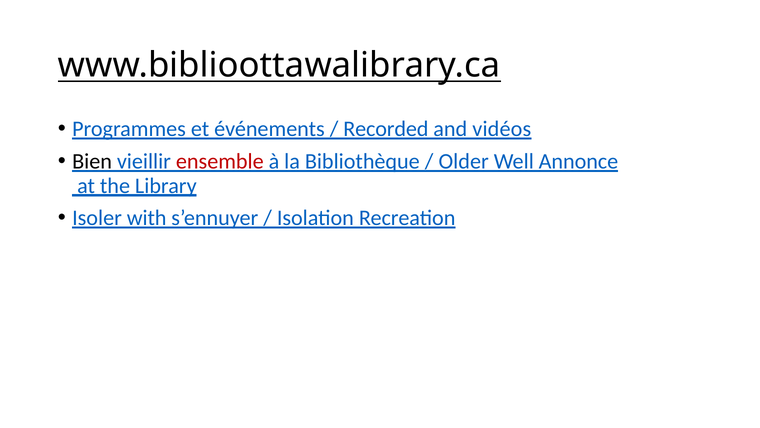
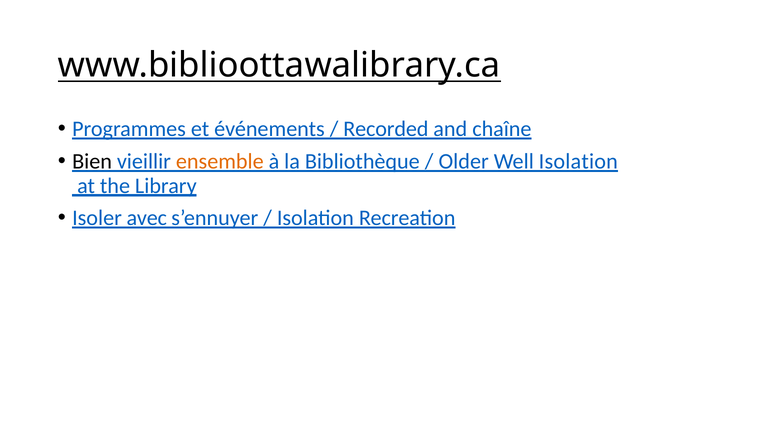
vidéos: vidéos -> chaîne
ensemble colour: red -> orange
Well Annonce: Annonce -> Isolation
with: with -> avec
